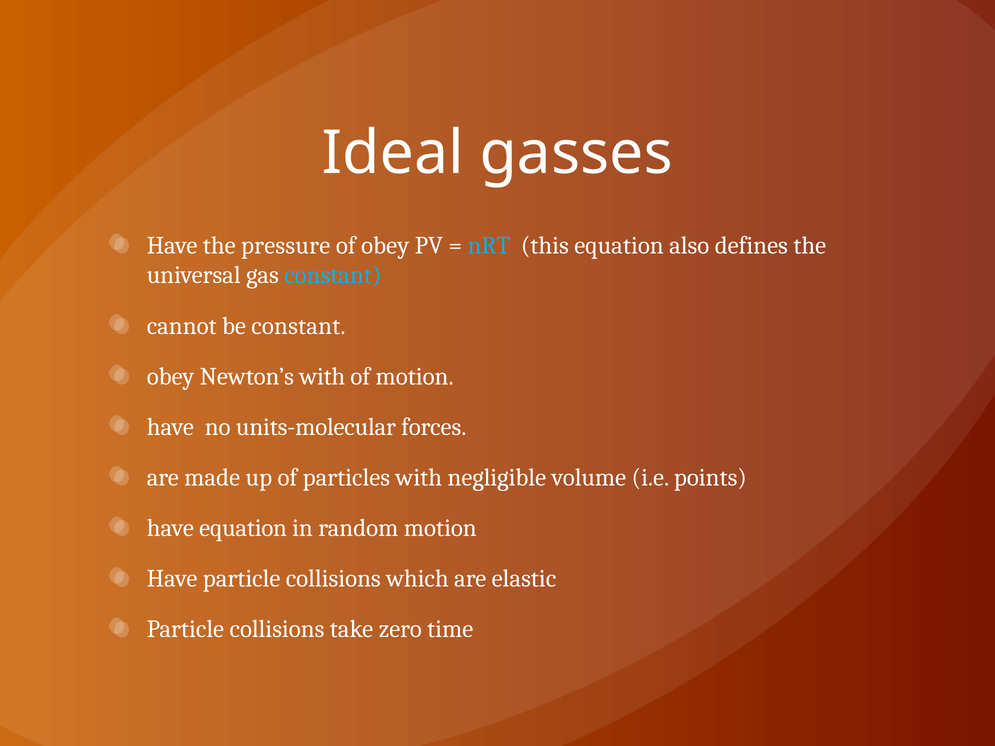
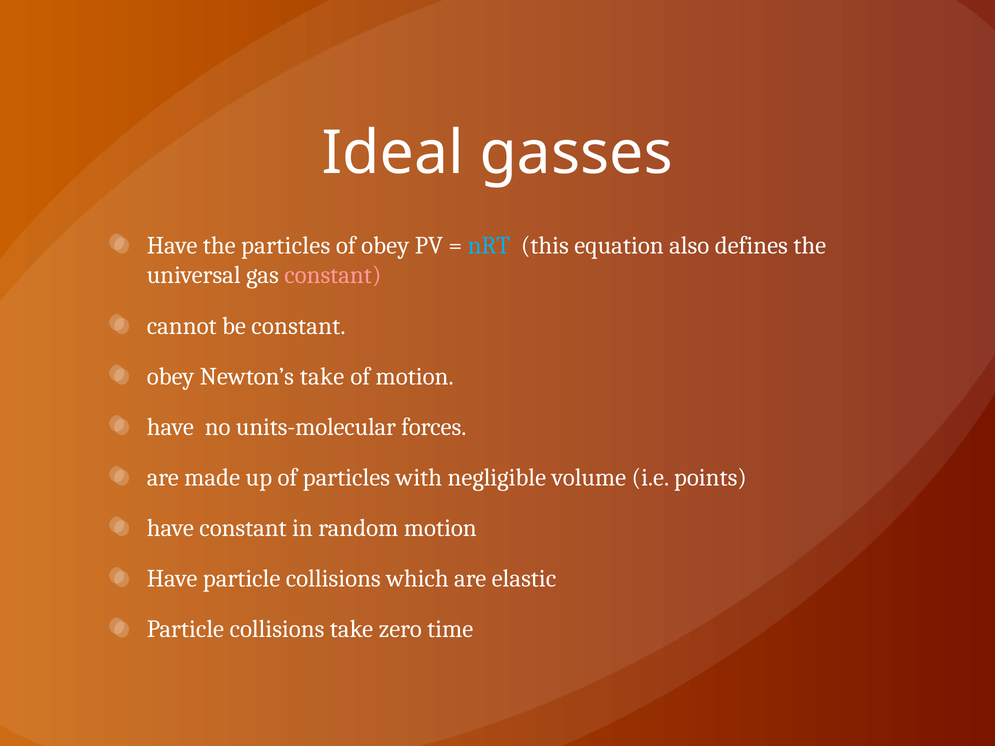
the pressure: pressure -> particles
constant at (333, 275) colour: light blue -> pink
Newton’s with: with -> take
have equation: equation -> constant
